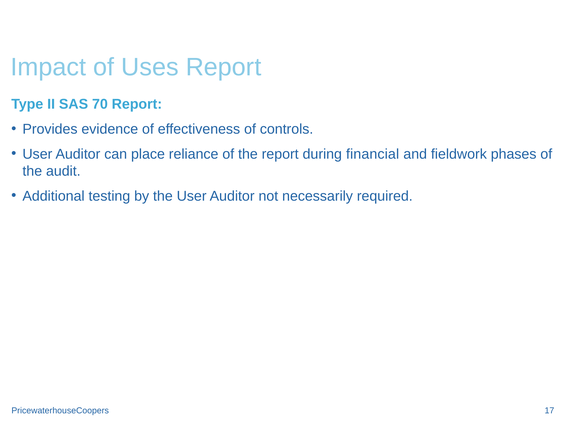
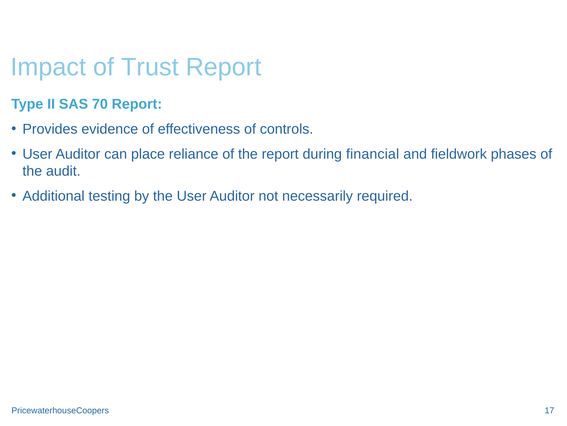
Uses: Uses -> Trust
